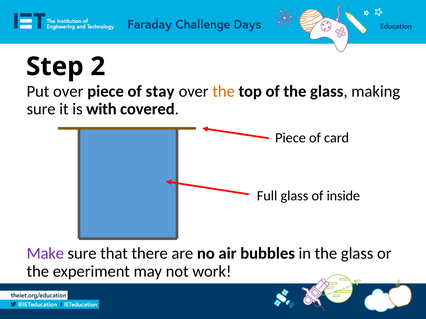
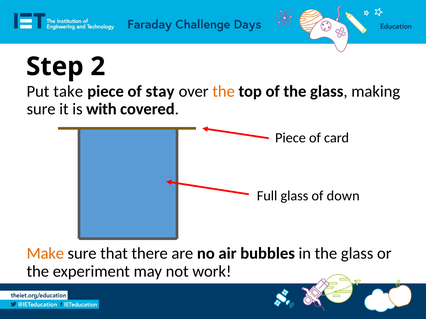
Put over: over -> take
inside: inside -> down
Make colour: purple -> orange
